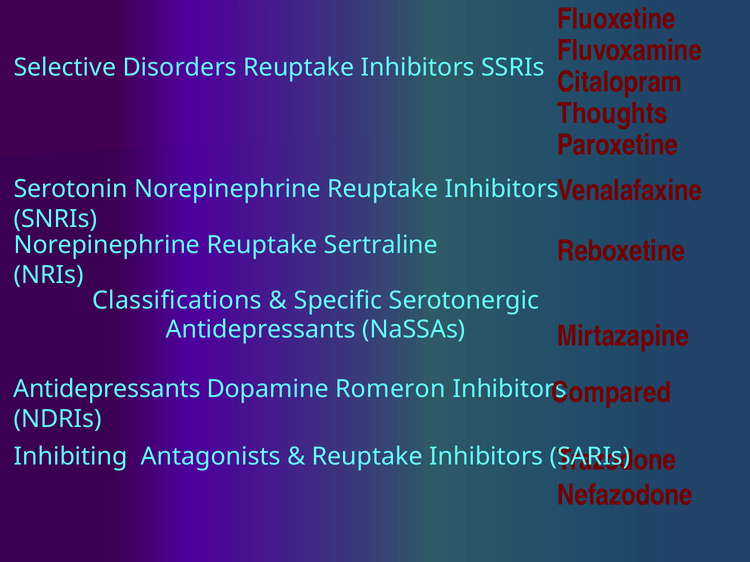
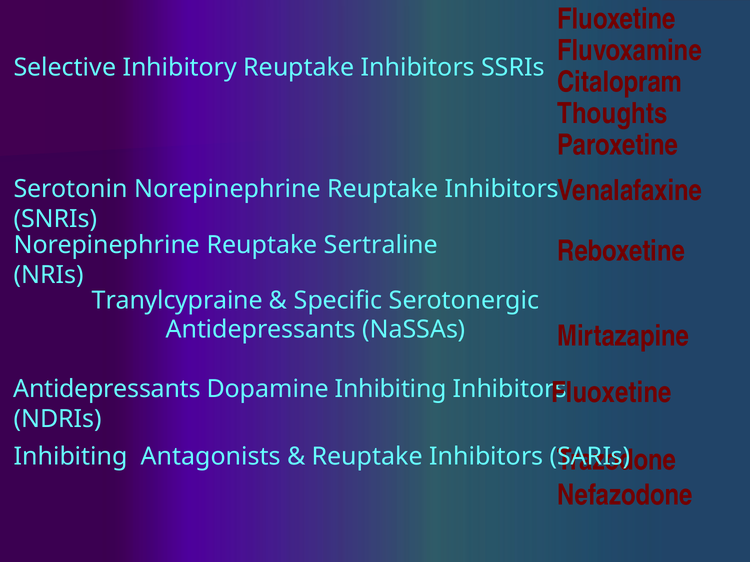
Disorders: Disorders -> Inhibitory
Classifications: Classifications -> Tranylcypraine
Dopamine Romeron: Romeron -> Inhibiting
Compared at (611, 393): Compared -> Fluoxetine
